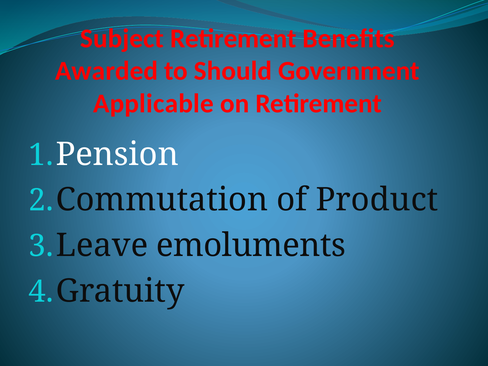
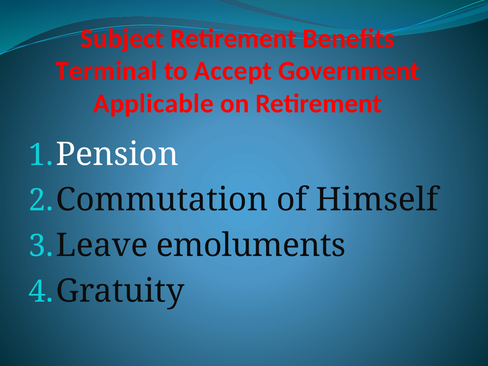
Awarded: Awarded -> Terminal
Should: Should -> Accept
Product: Product -> Himself
